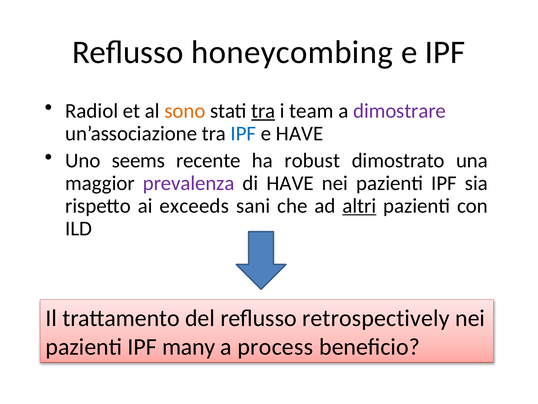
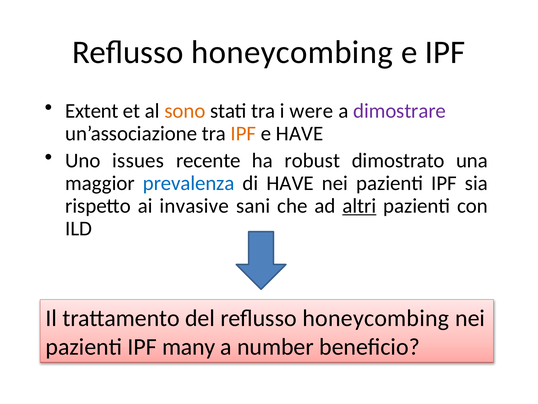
Radiol: Radiol -> Extent
tra at (263, 111) underline: present -> none
team: team -> were
IPF at (243, 133) colour: blue -> orange
seems: seems -> issues
prevalenza colour: purple -> blue
exceeds: exceeds -> invasive
del reflusso retrospectively: retrospectively -> honeycombing
process: process -> number
